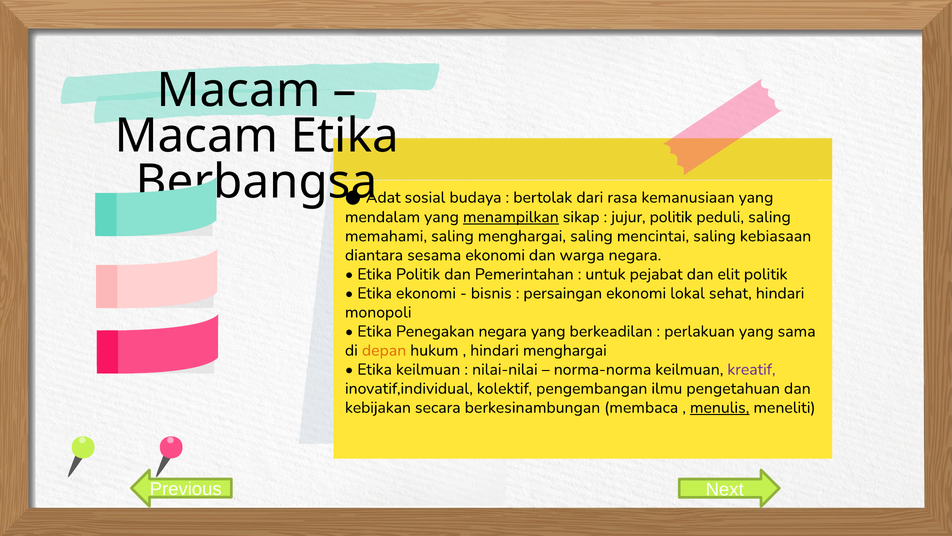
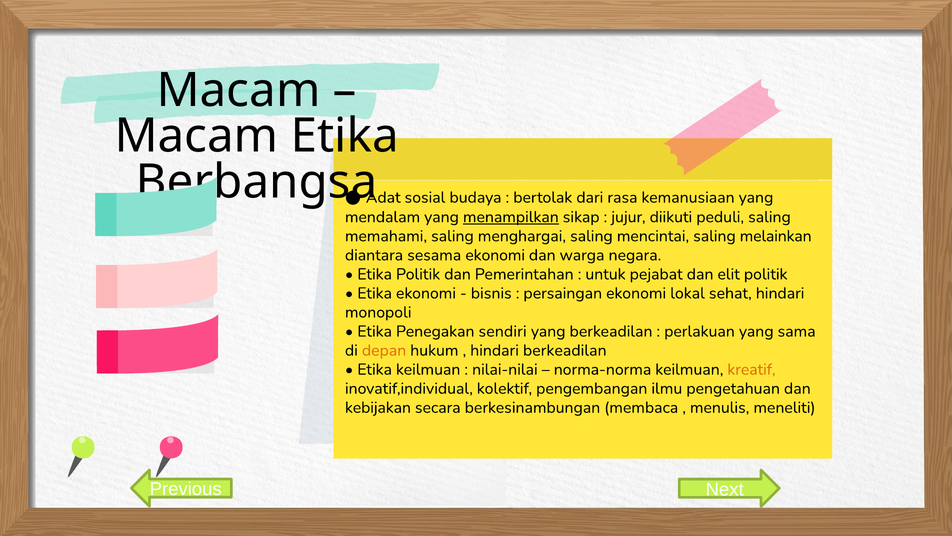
jujur politik: politik -> diikuti
kebiasaan: kebiasaan -> melainkan
Penegakan negara: negara -> sendiri
hindari menghargai: menghargai -> berkeadilan
kreatif colour: purple -> orange
menulis underline: present -> none
